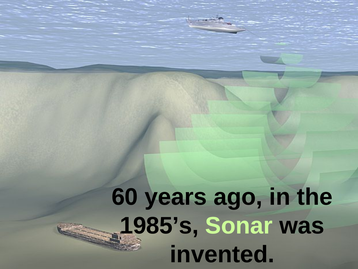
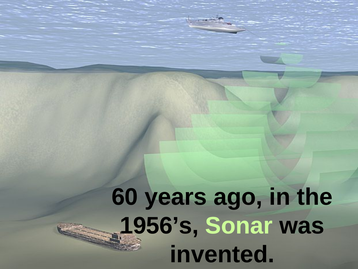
1985’s: 1985’s -> 1956’s
